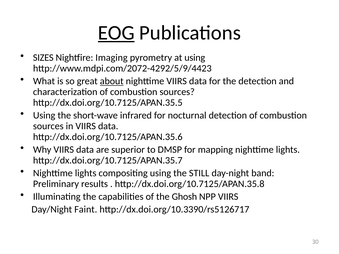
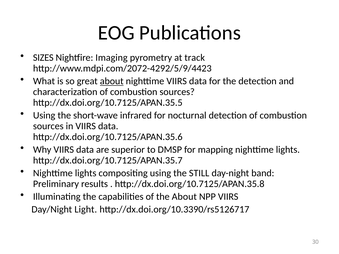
EOG underline: present -> none
at using: using -> track
the Ghosh: Ghosh -> About
Faint: Faint -> Light
